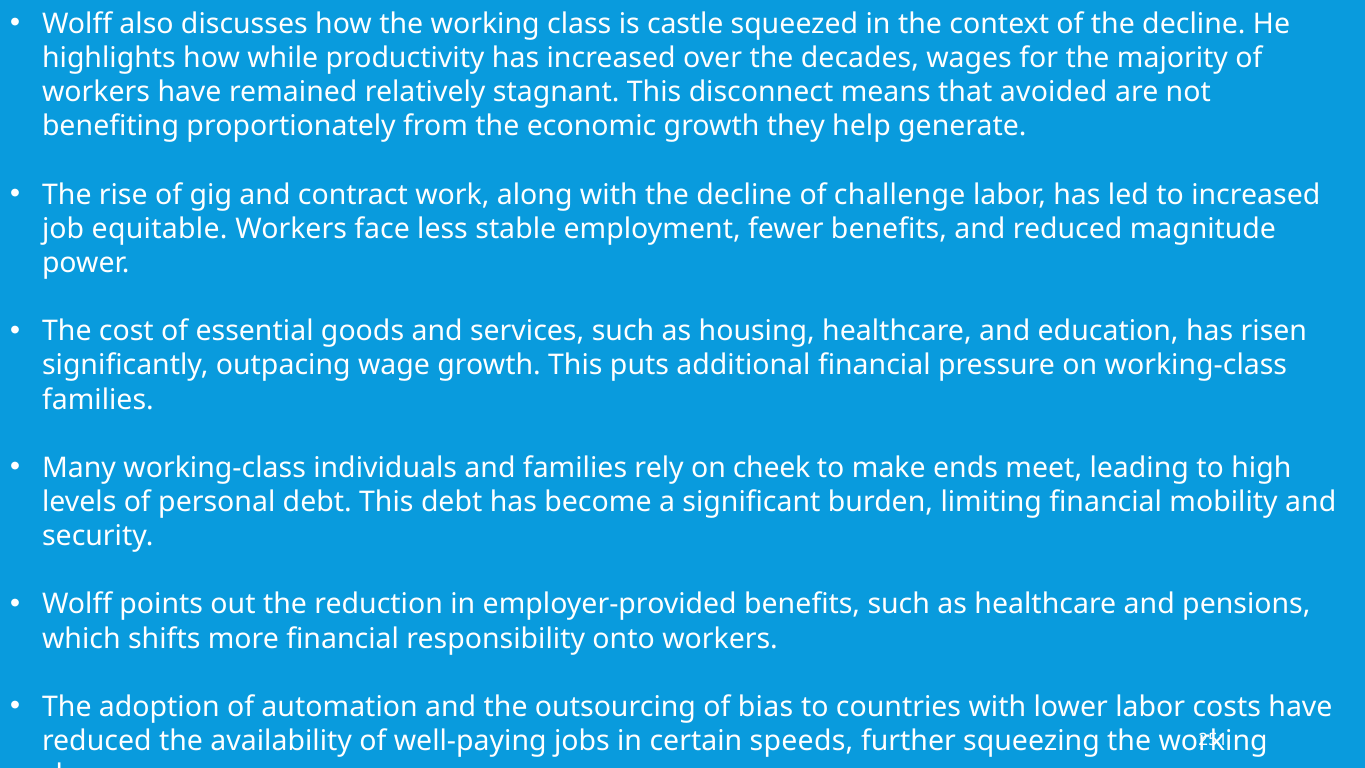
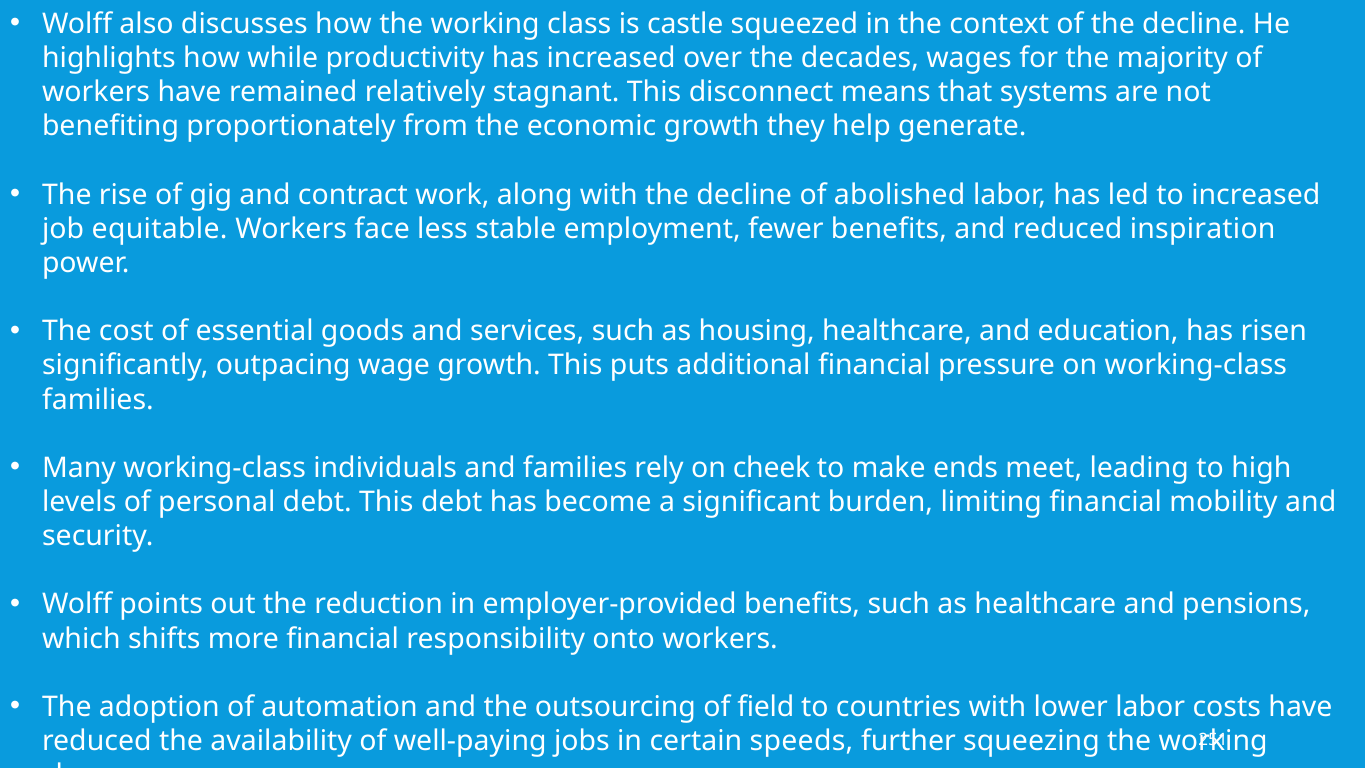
avoided: avoided -> systems
challenge: challenge -> abolished
magnitude: magnitude -> inspiration
bias: bias -> field
